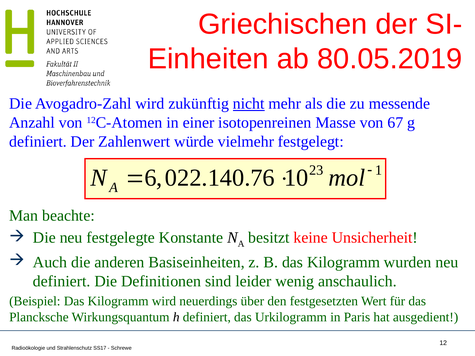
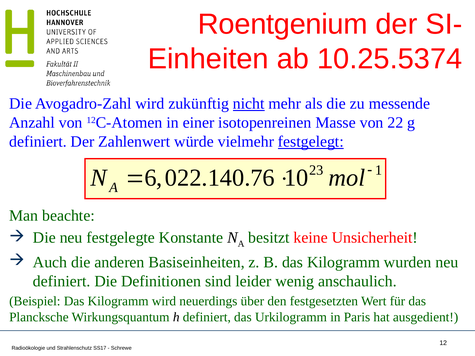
Griechischen: Griechischen -> Roentgenium
80.05.2019: 80.05.2019 -> 10.25.5374
67: 67 -> 22
festgelegt underline: none -> present
